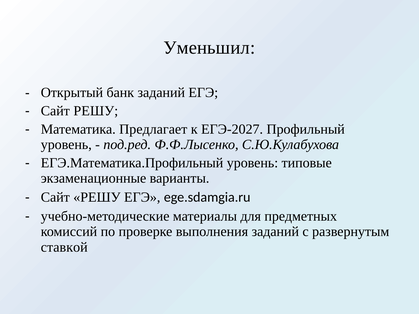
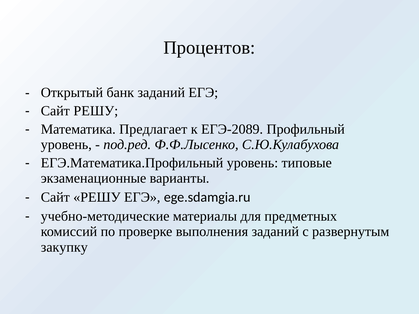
Уменьшил: Уменьшил -> Процентов
ЕГЭ-2027: ЕГЭ-2027 -> ЕГЭ-2089
ставкой: ставкой -> закупку
